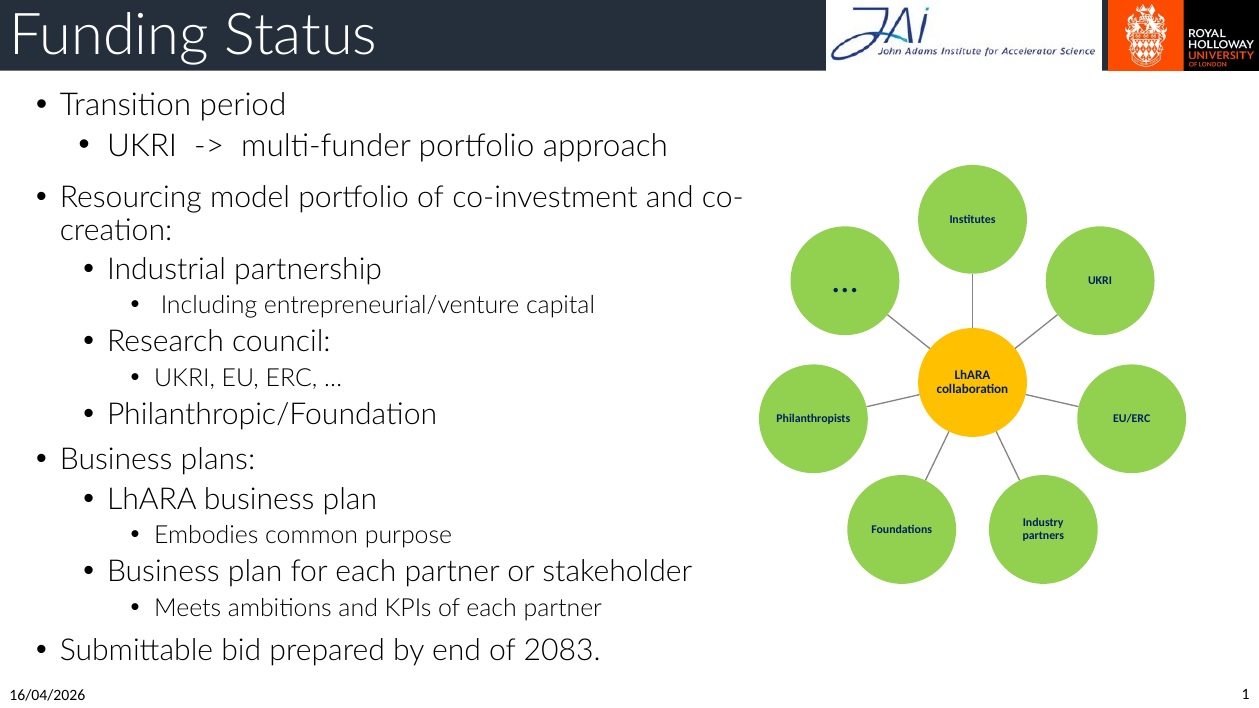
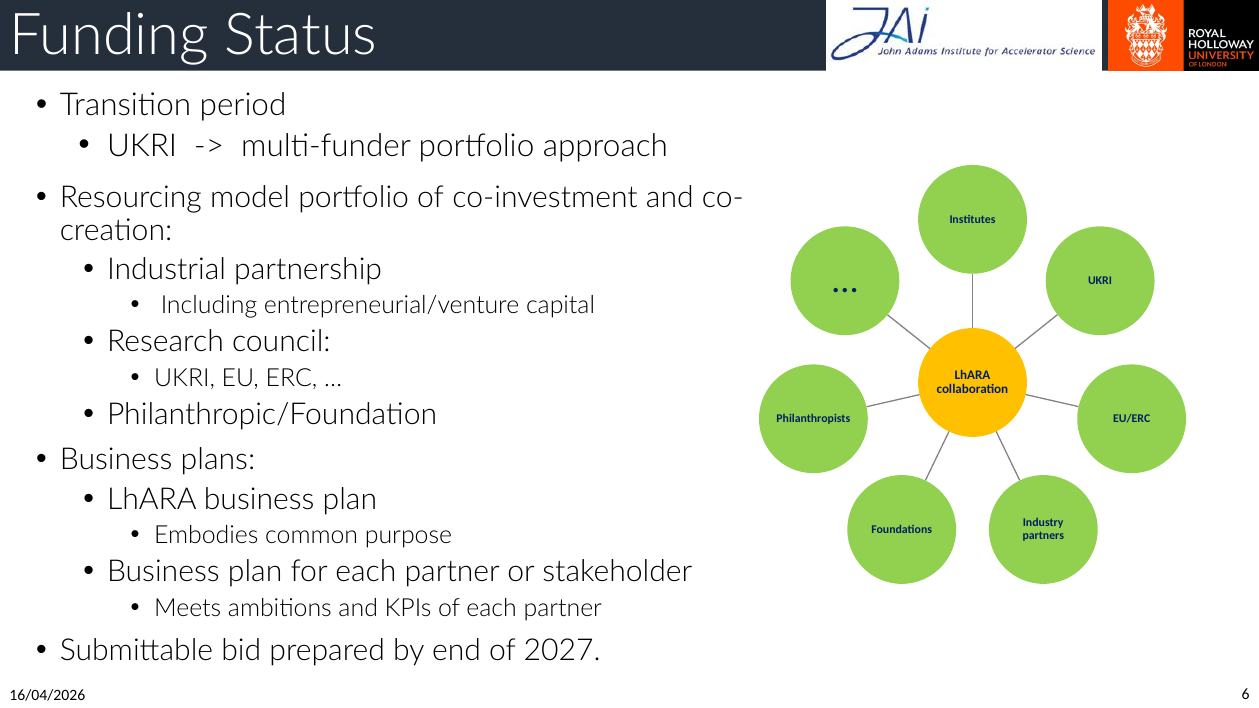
2083: 2083 -> 2027
1: 1 -> 6
